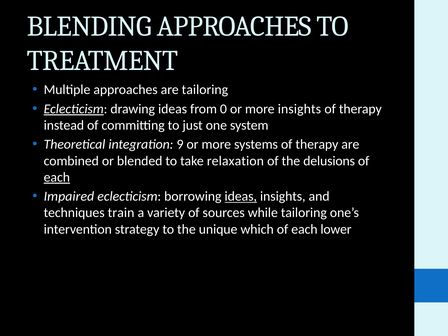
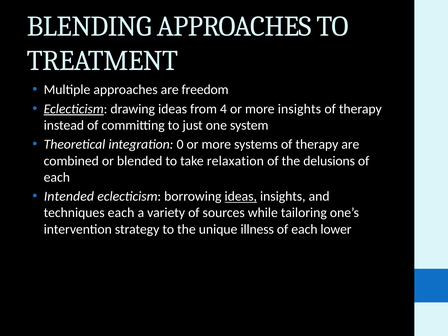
are tailoring: tailoring -> freedom
0: 0 -> 4
9: 9 -> 0
each at (57, 177) underline: present -> none
Impaired: Impaired -> Intended
techniques train: train -> each
which: which -> illness
